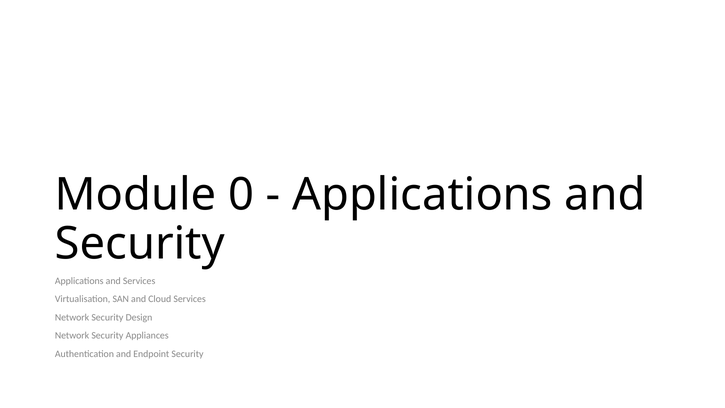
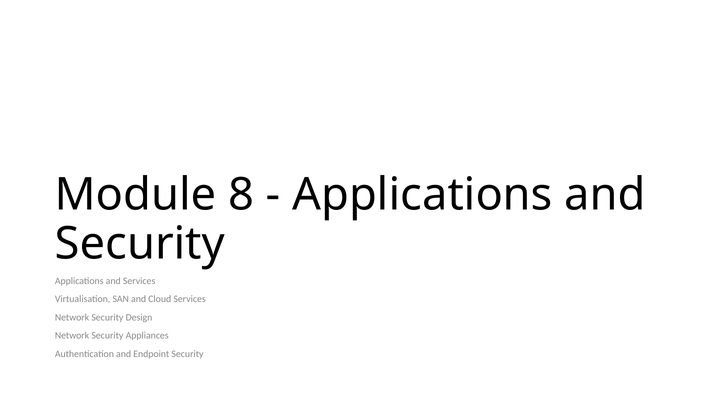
0: 0 -> 8
